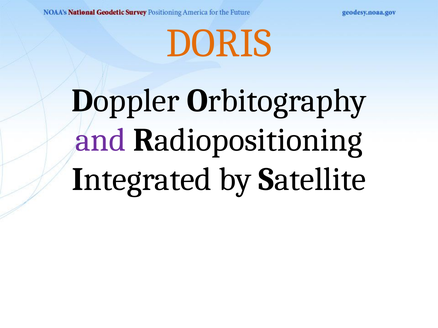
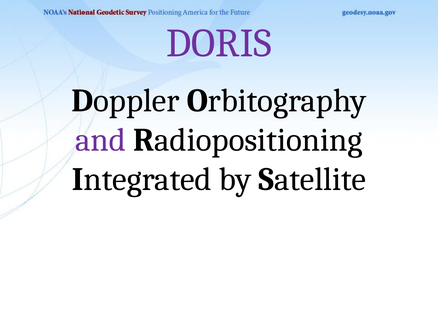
DORIS colour: orange -> purple
